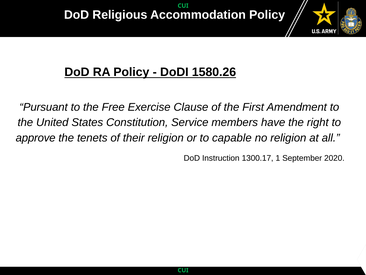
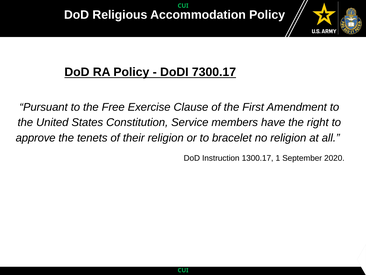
1580.26: 1580.26 -> 7300.17
capable: capable -> bracelet
